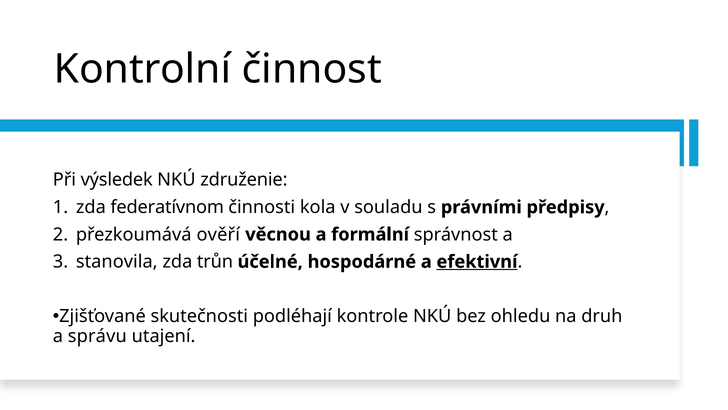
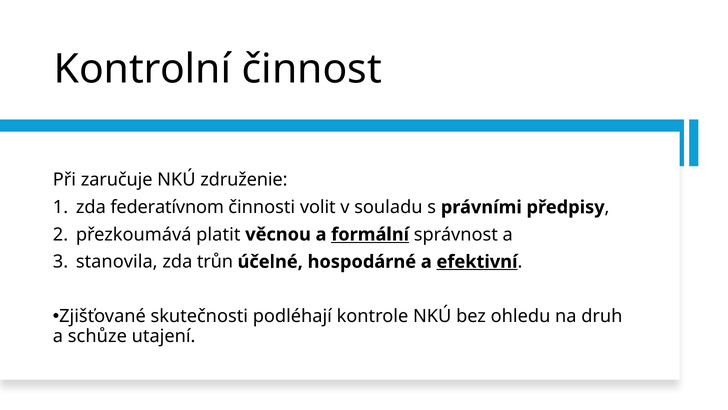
výsledek: výsledek -> zaručuje
kola: kola -> volit
ověří: ověří -> platit
formální underline: none -> present
správu: správu -> schůze
